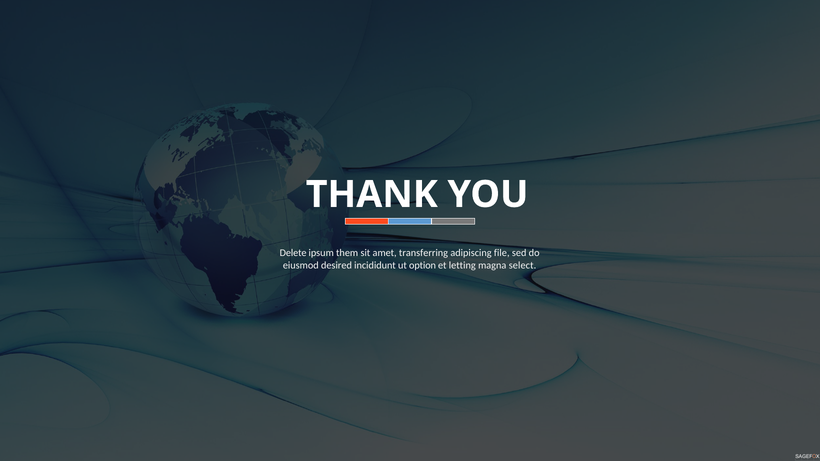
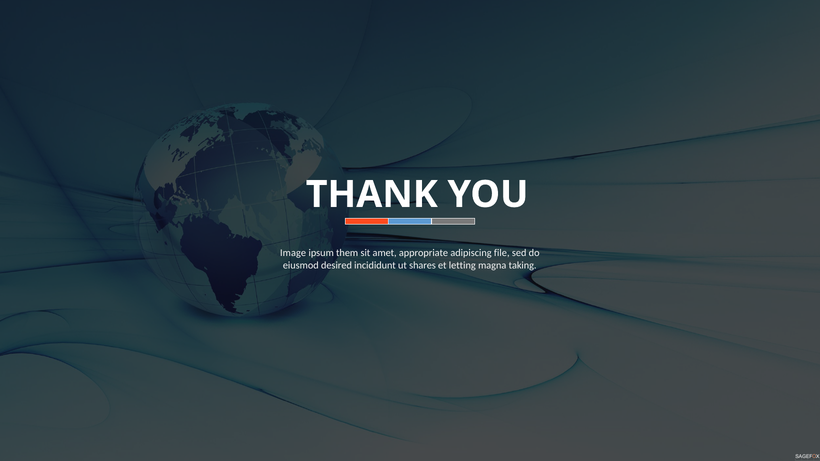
Delete: Delete -> Image
transferring: transferring -> appropriate
option: option -> shares
select: select -> taking
